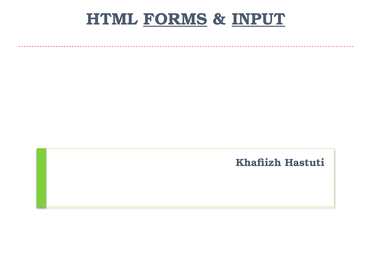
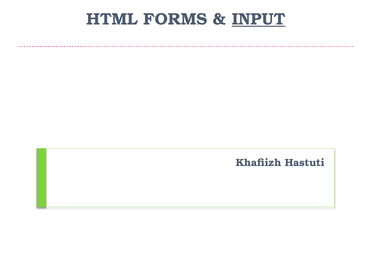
FORMS underline: present -> none
